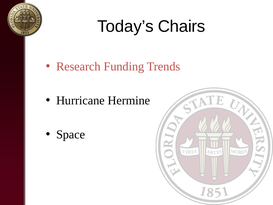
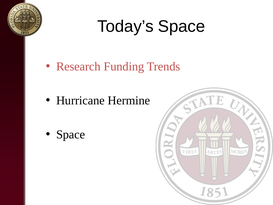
Today’s Chairs: Chairs -> Space
